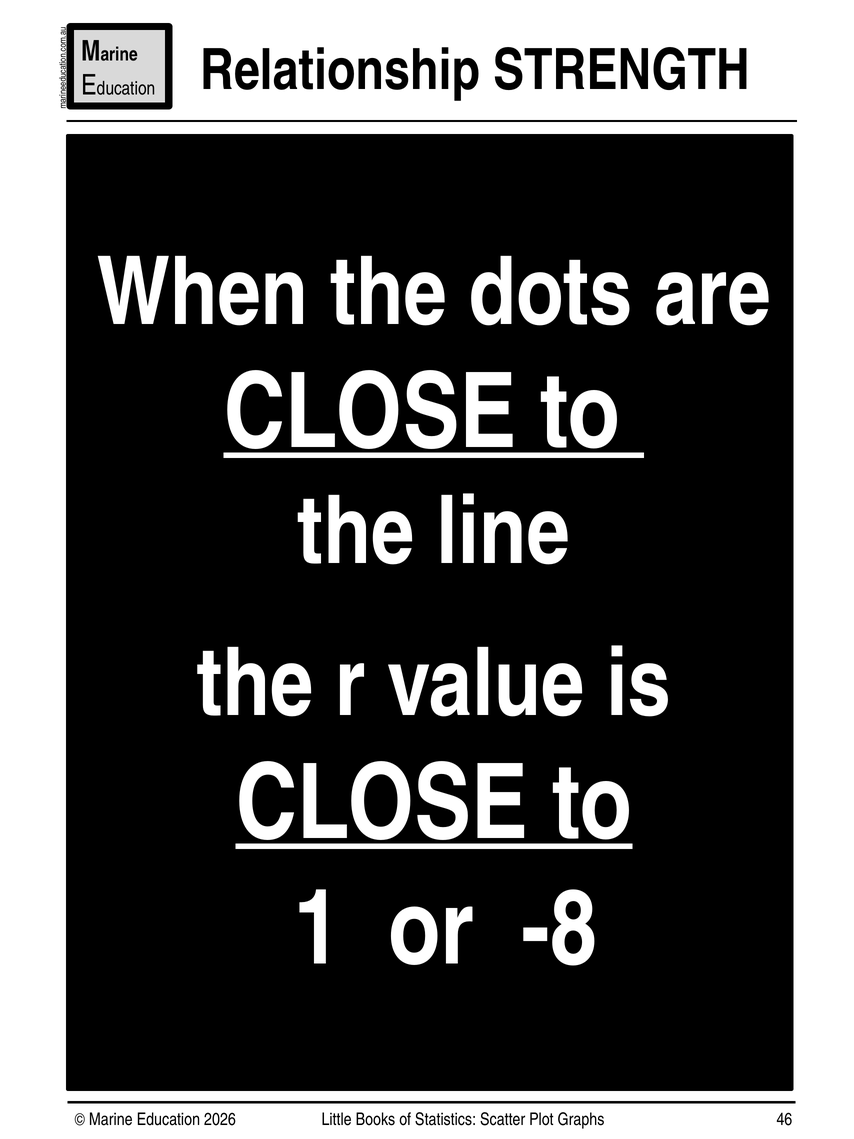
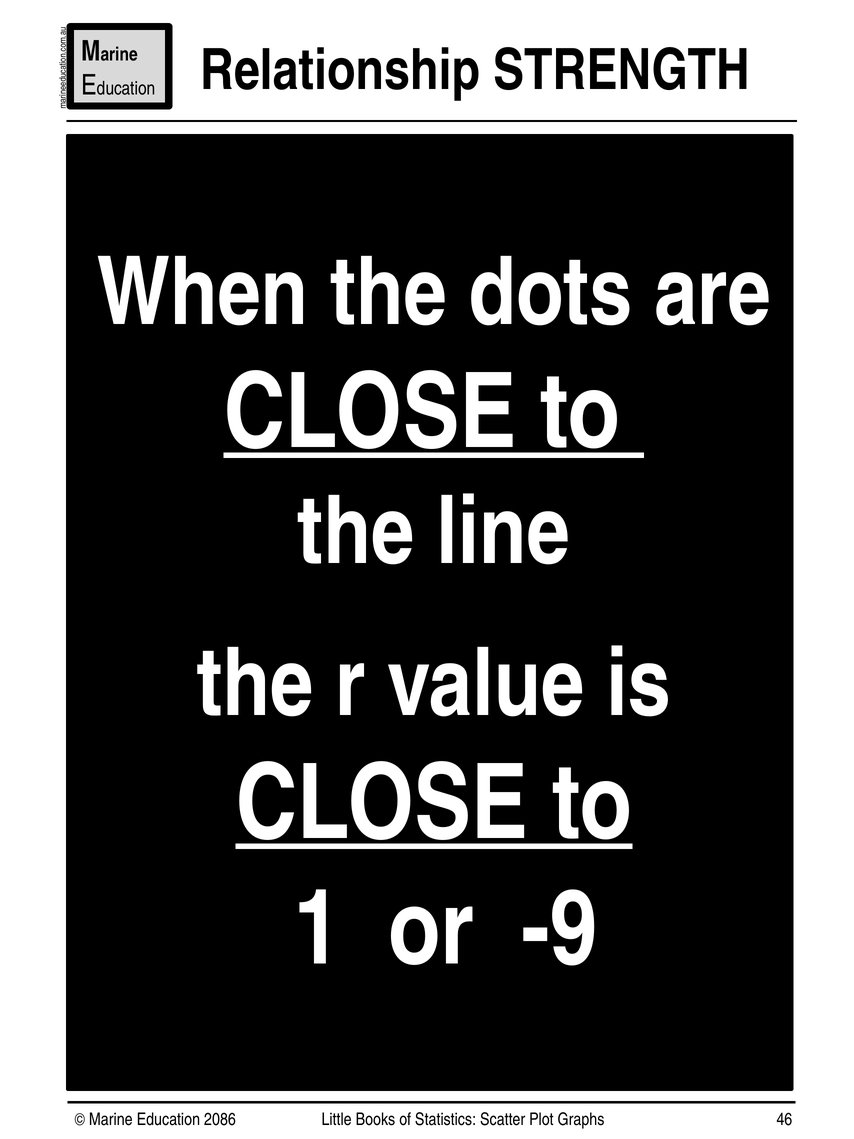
-8: -8 -> -9
2026: 2026 -> 2086
